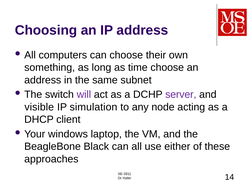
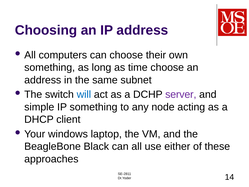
will colour: purple -> blue
visible: visible -> simple
IP simulation: simulation -> something
